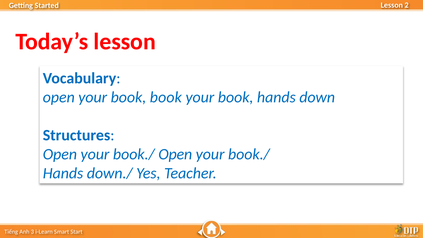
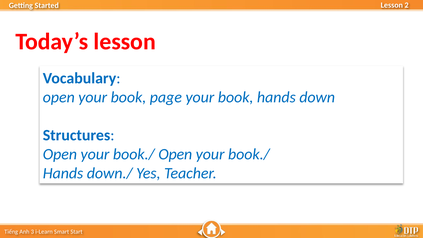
book book: book -> page
